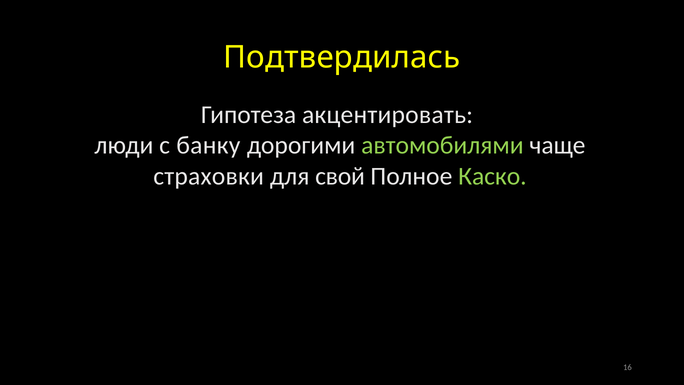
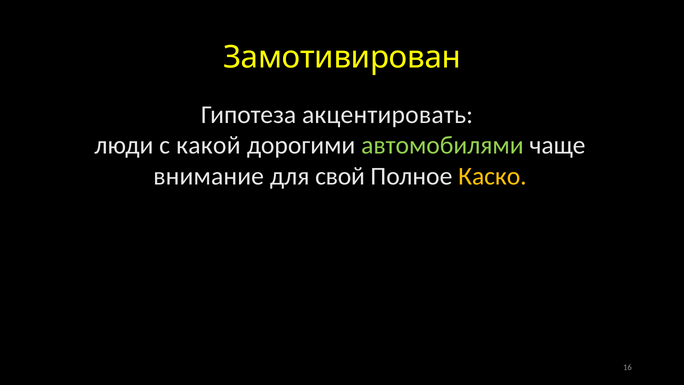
Подтвердилась: Подтвердилась -> Замотивирован
банку: банку -> какой
страховки: страховки -> внимание
Каско colour: light green -> yellow
